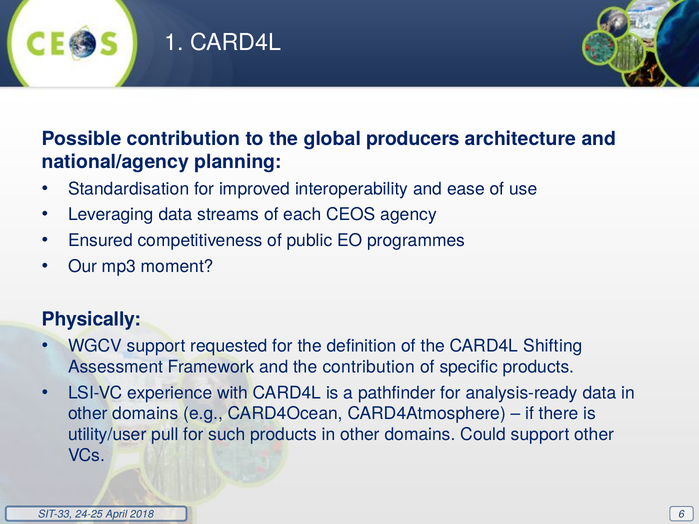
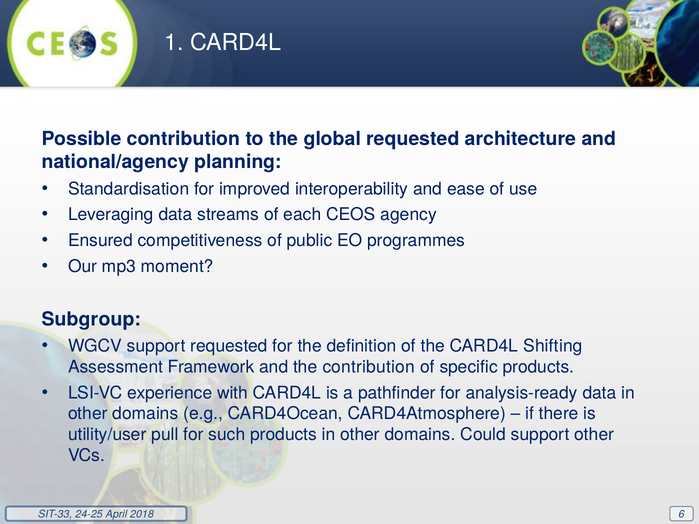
global producers: producers -> requested
Physically: Physically -> Subgroup
